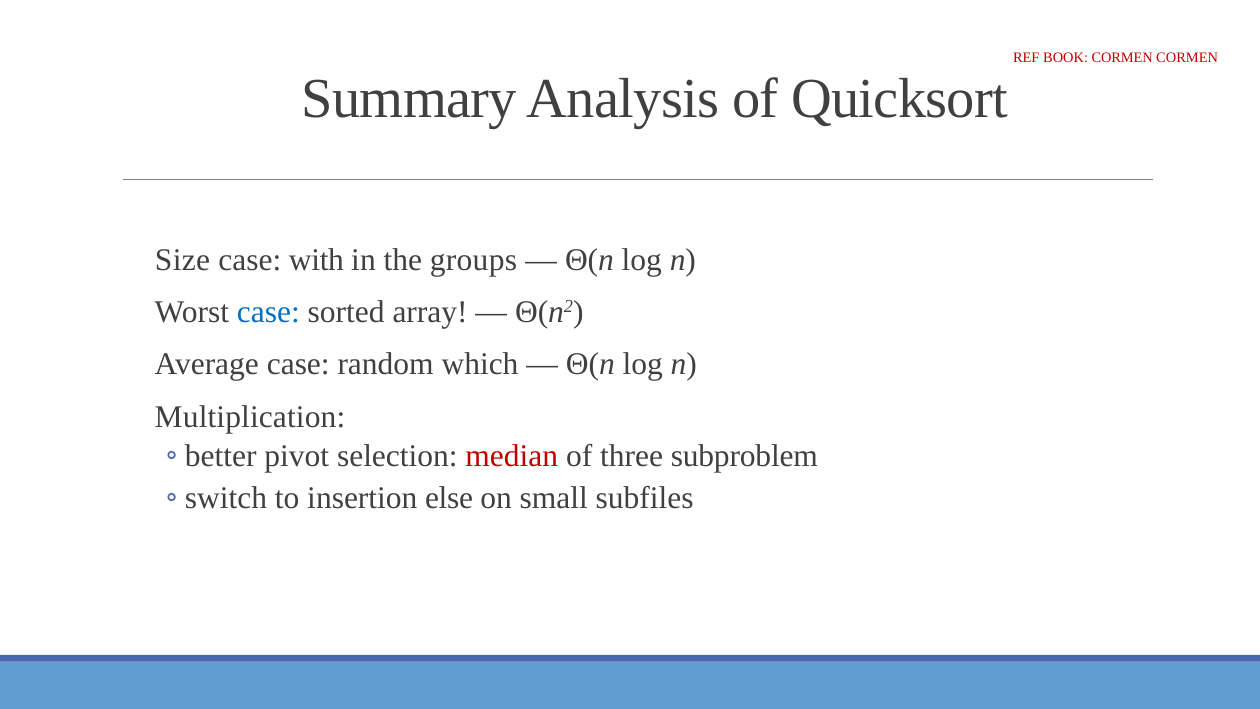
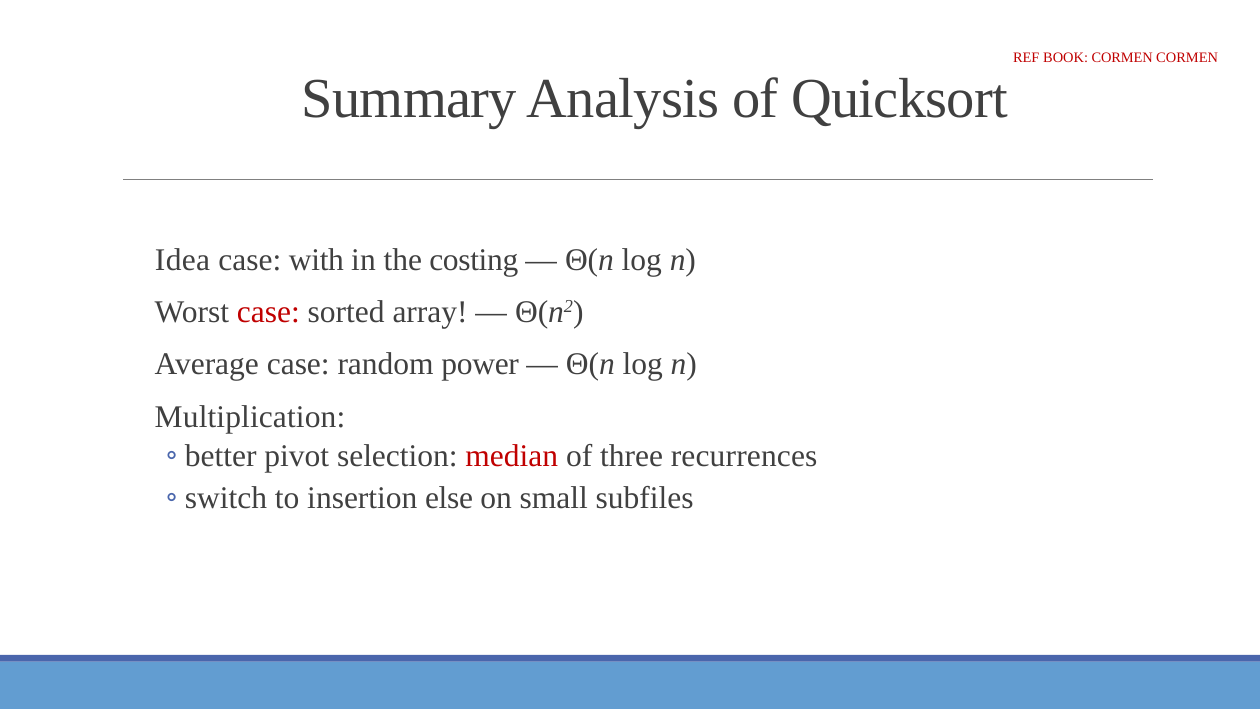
Size: Size -> Idea
groups: groups -> costing
case at (268, 312) colour: blue -> red
which: which -> power
subproblem: subproblem -> recurrences
